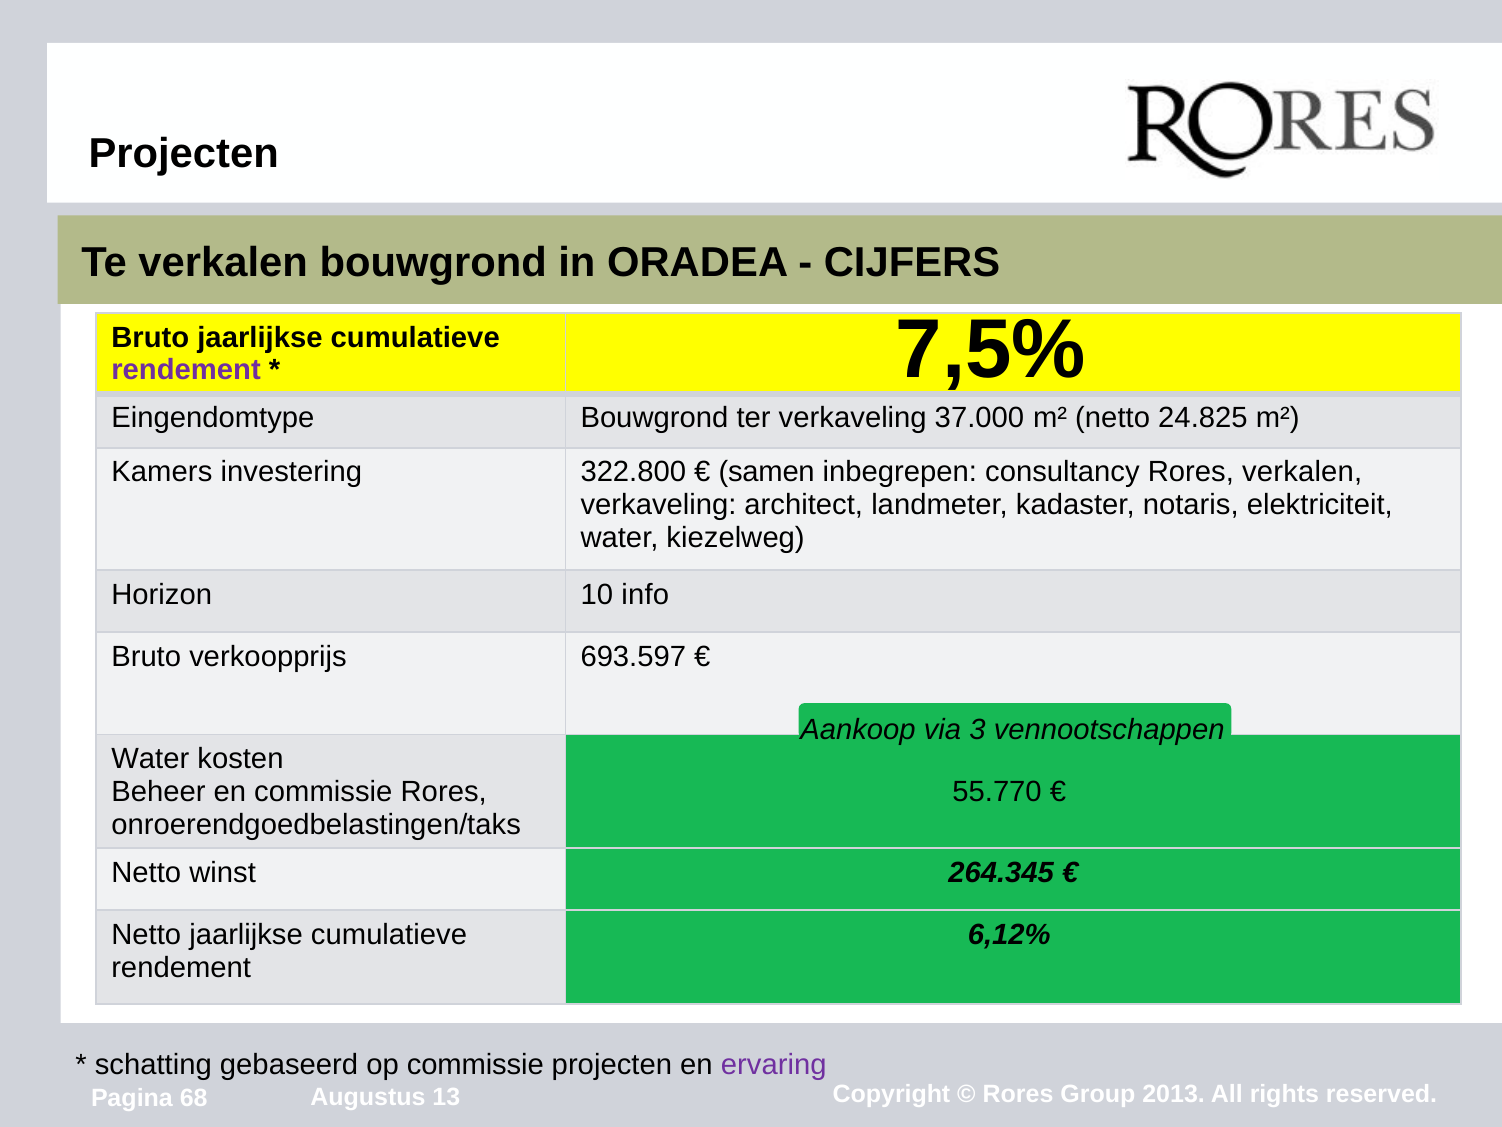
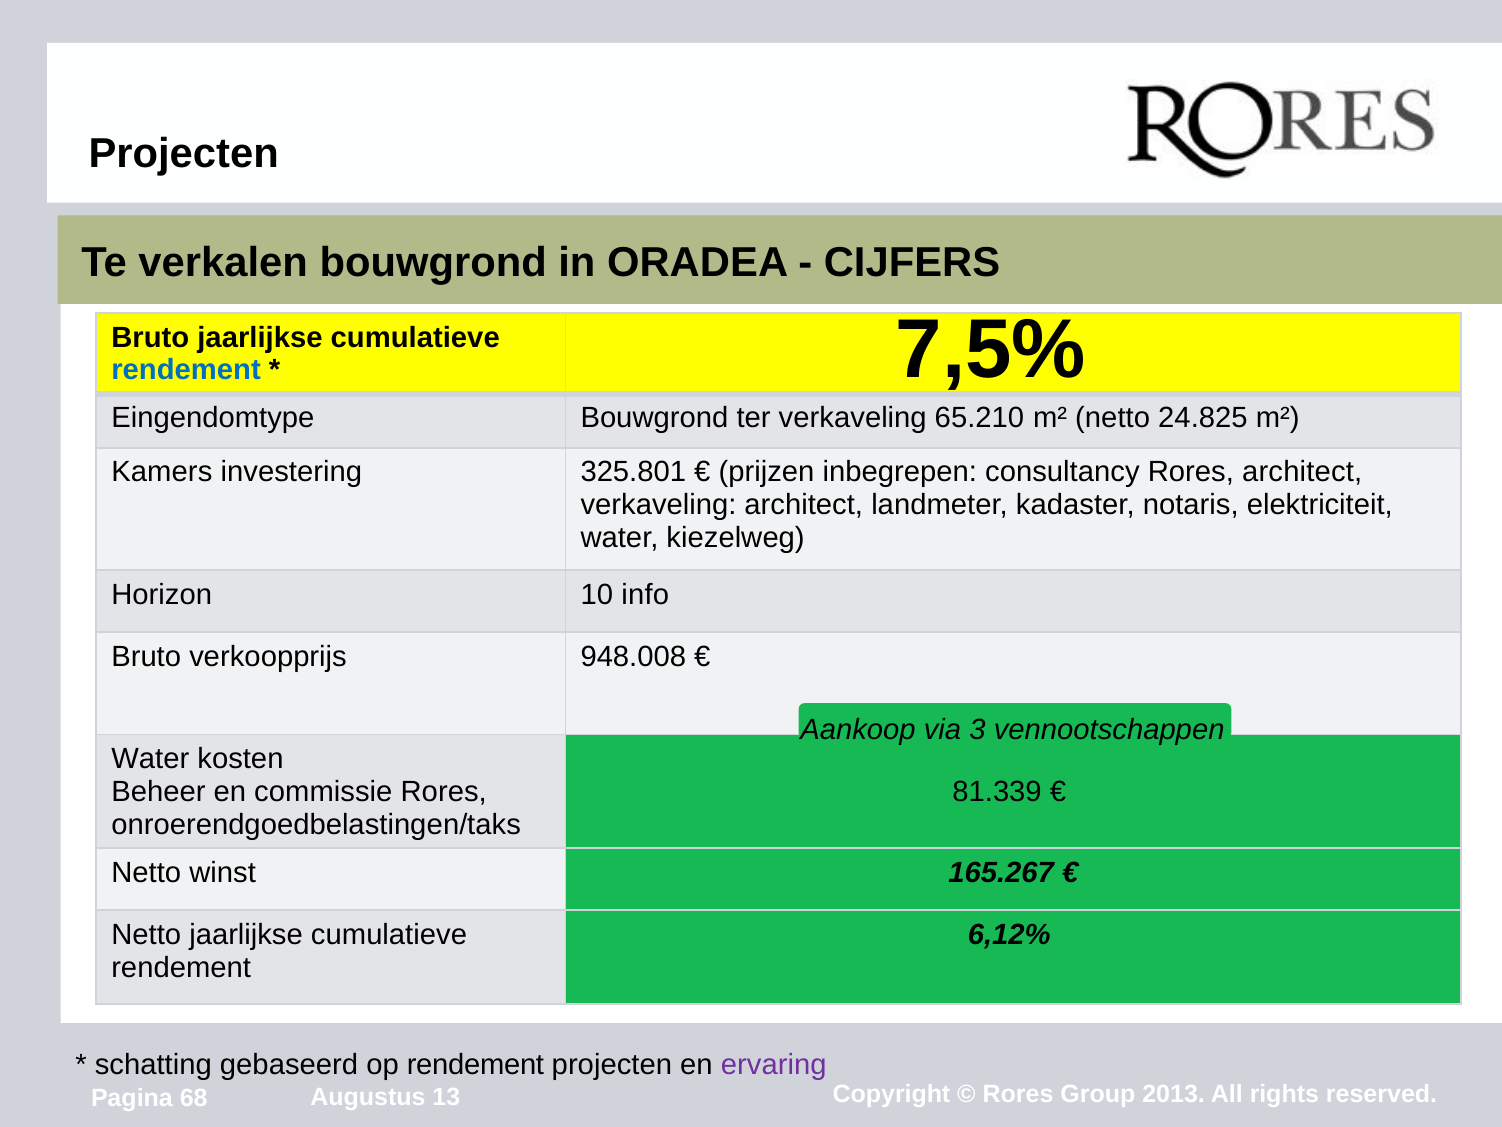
rendement at (186, 370) colour: purple -> blue
37.000: 37.000 -> 65.210
322.800: 322.800 -> 325.801
samen: samen -> prijzen
Rores verkalen: verkalen -> architect
693.597: 693.597 -> 948.008
55.770: 55.770 -> 81.339
264.345: 264.345 -> 165.267
op commissie: commissie -> rendement
